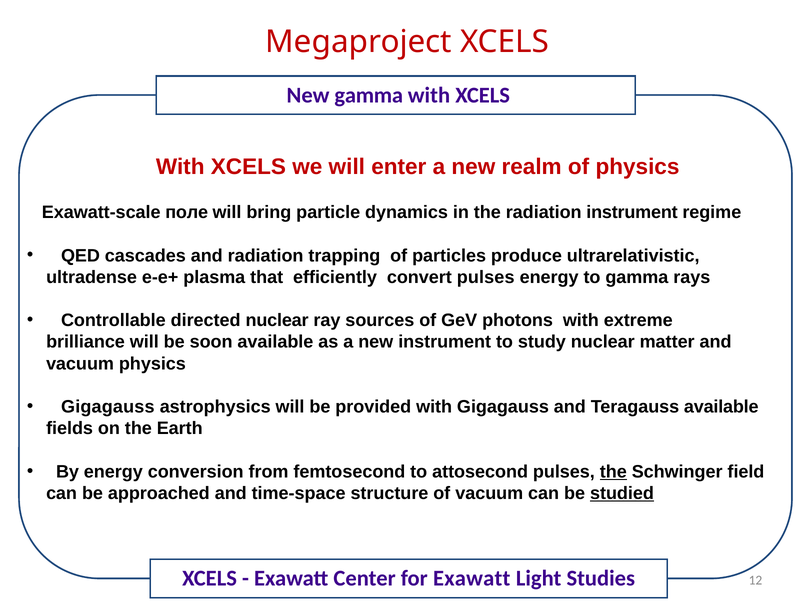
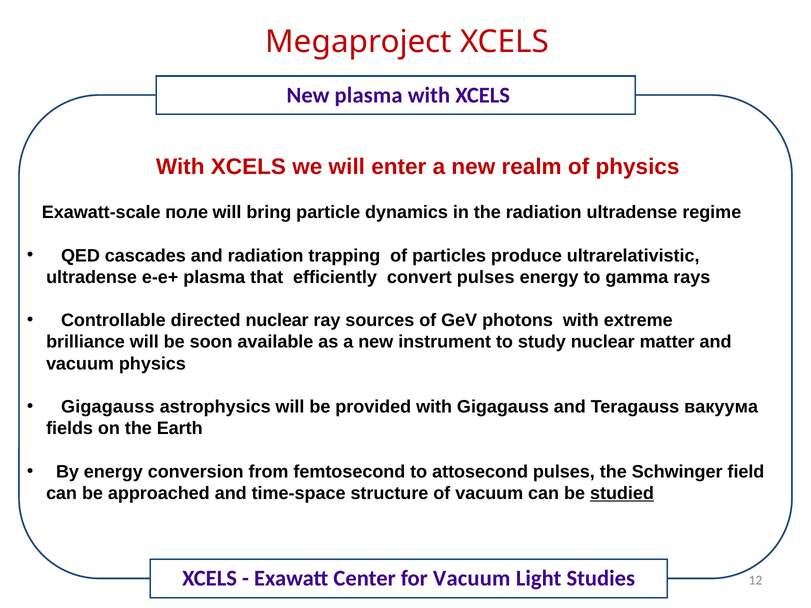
New gamma: gamma -> plasma
radiation instrument: instrument -> ultradense
Teragauss available: available -> вакуума
the at (613, 472) underline: present -> none
for Exawatt: Exawatt -> Vacuum
